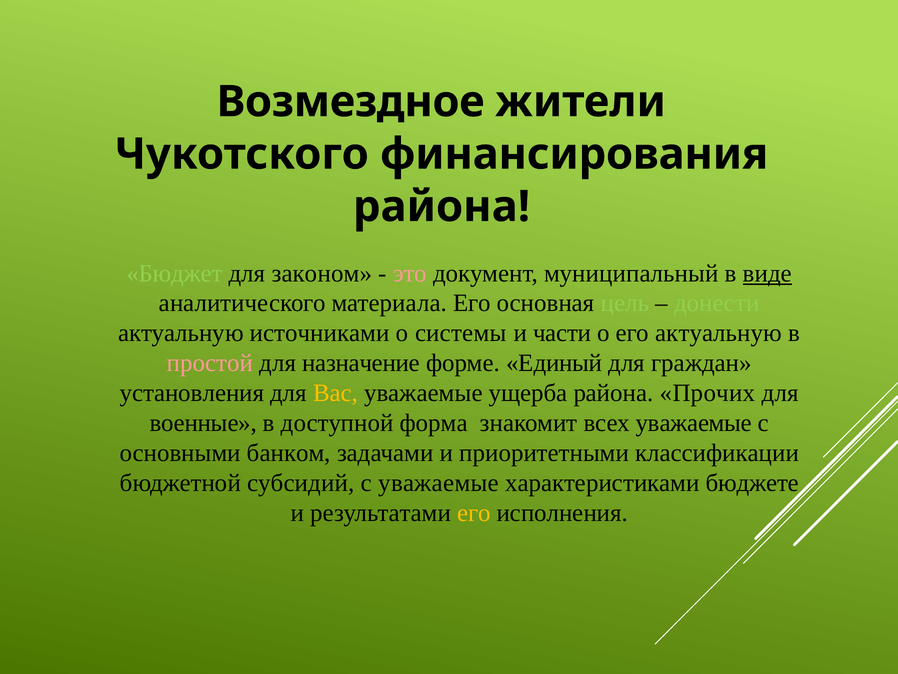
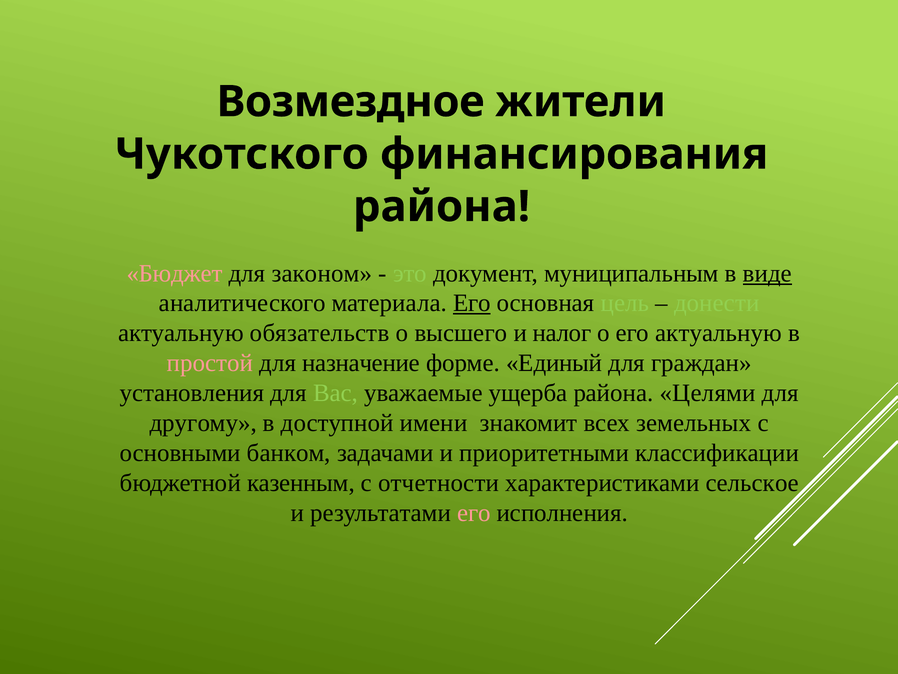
Бюджет colour: light green -> pink
это colour: pink -> light green
муниципальный: муниципальный -> муниципальным
Его at (472, 303) underline: none -> present
источниками: источниками -> обязательств
системы: системы -> высшего
части: части -> налог
Вас colour: yellow -> light green
Прочих: Прочих -> Целями
военные: военные -> другому
форма: форма -> имени
всех уважаемые: уважаемые -> земельных
субсидий: субсидий -> казенным
с уважаемые: уважаемые -> отчетности
бюджете: бюджете -> сельское
его at (474, 513) colour: yellow -> pink
